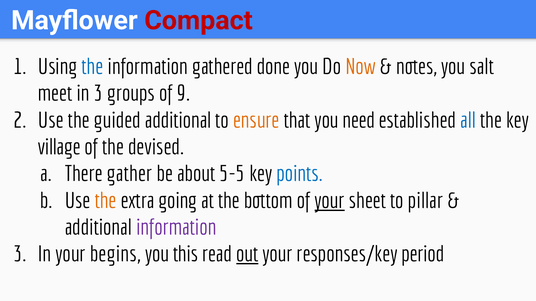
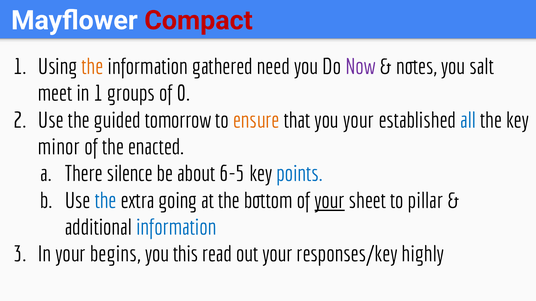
the at (92, 67) colour: blue -> orange
done: done -> need
Now colour: orange -> purple
in 3: 3 -> 1
9: 9 -> 0
guided additional: additional -> tomorrow
you need: need -> your
village: village -> minor
devised: devised -> enacted
gather: gather -> silence
5-5: 5-5 -> 6-5
the at (106, 201) colour: orange -> blue
information at (176, 228) colour: purple -> blue
out underline: present -> none
period: period -> highly
